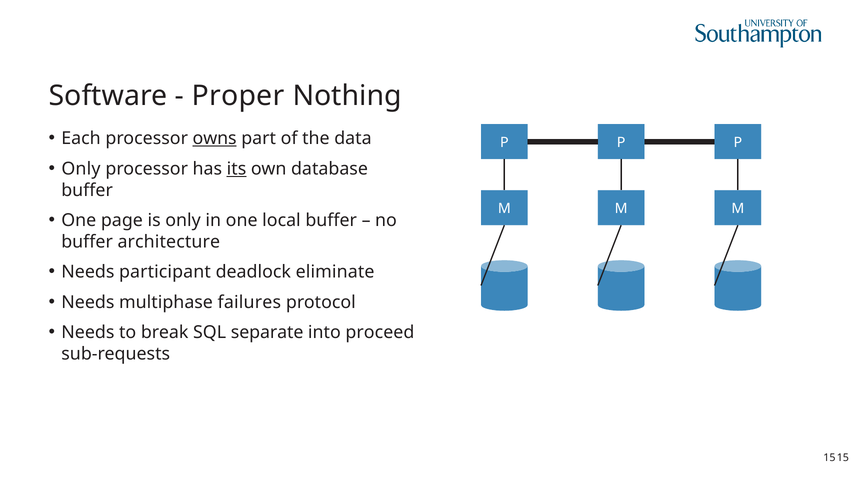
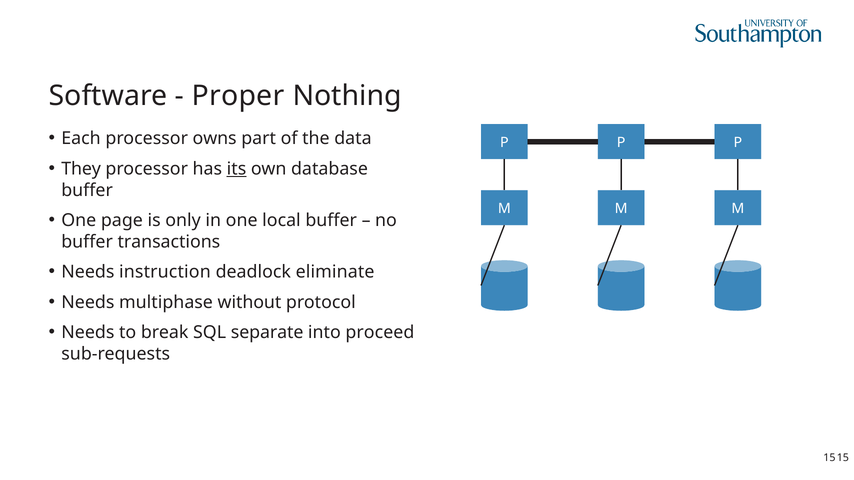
owns underline: present -> none
Only at (81, 169): Only -> They
architecture: architecture -> transactions
participant: participant -> instruction
failures: failures -> without
